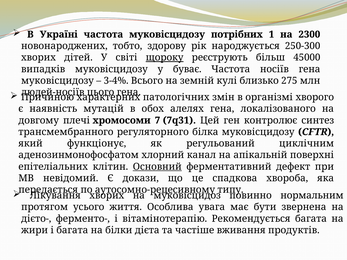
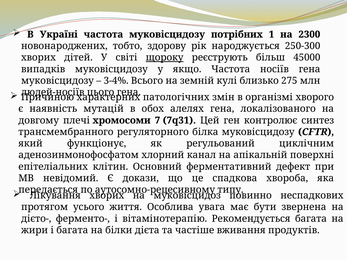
буває: буває -> якщо
Основний underline: present -> none
нормальним: нормальним -> неспадкових
